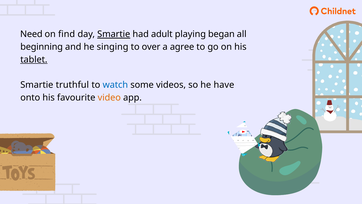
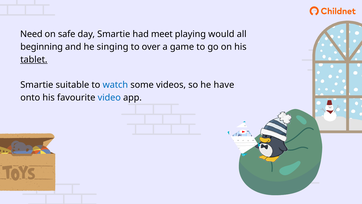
find: find -> safe
Smartie at (114, 34) underline: present -> none
adult: adult -> meet
began: began -> would
agree: agree -> game
truthful: truthful -> suitable
video colour: orange -> blue
